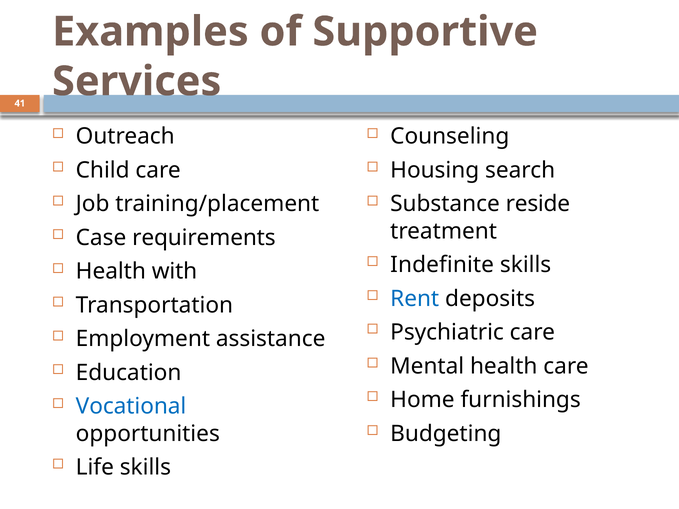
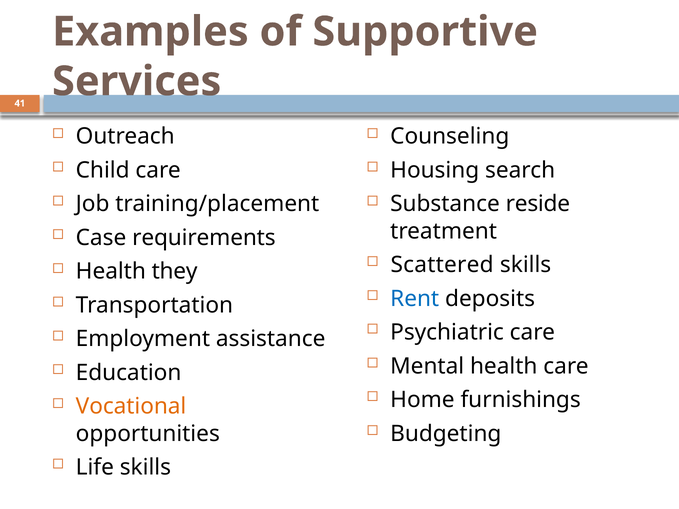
Indefinite: Indefinite -> Scattered
with: with -> they
Vocational colour: blue -> orange
